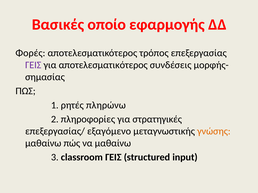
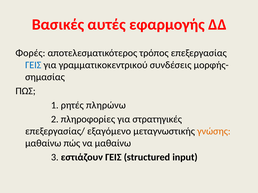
οποίο: οποίο -> αυτές
ΓΕΙΣ at (33, 65) colour: purple -> blue
για αποτελεσματικότερος: αποτελεσματικότερος -> γραμματικοκεντρικού
classroom: classroom -> εστιάζουν
